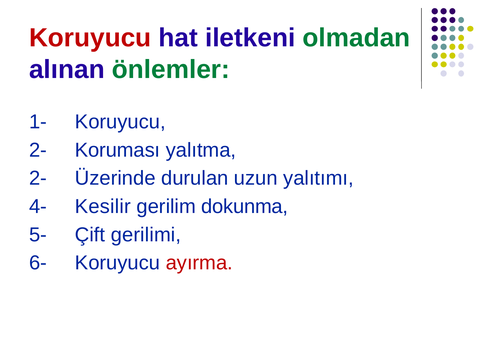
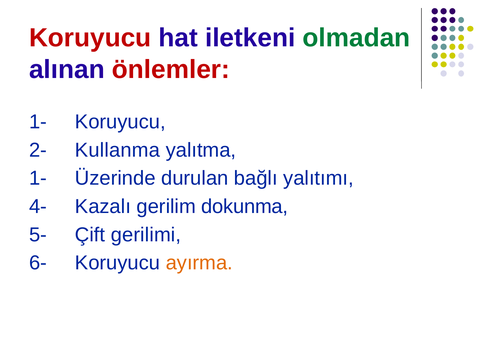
önlemler colour: green -> red
Koruması: Koruması -> Kullanma
2- at (38, 178): 2- -> 1-
uzun: uzun -> bağlı
Kesilir: Kesilir -> Kazalı
ayırma colour: red -> orange
